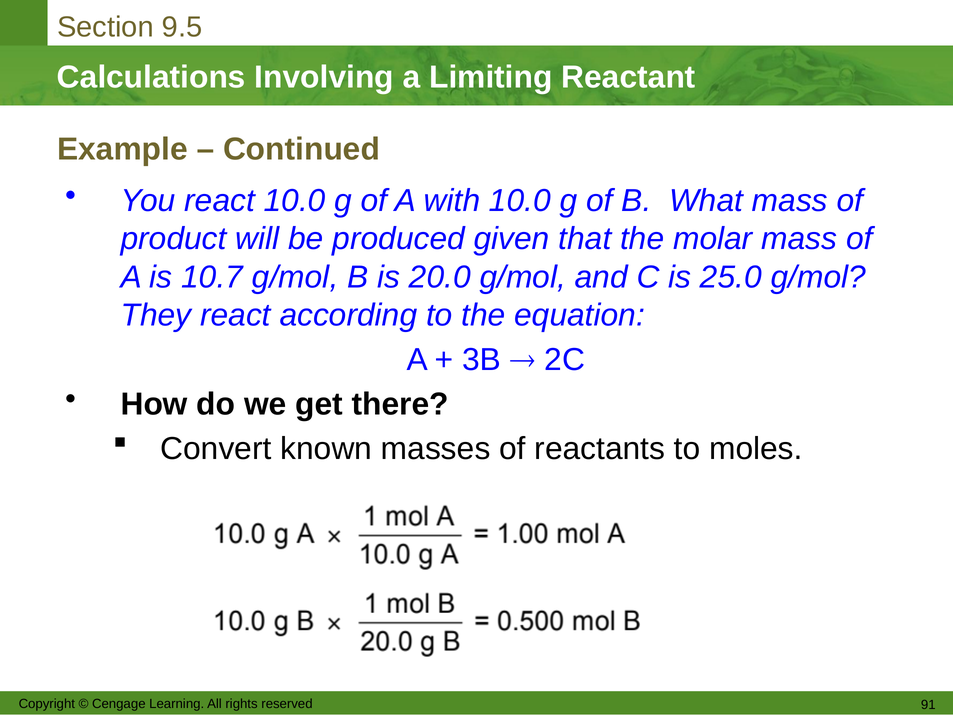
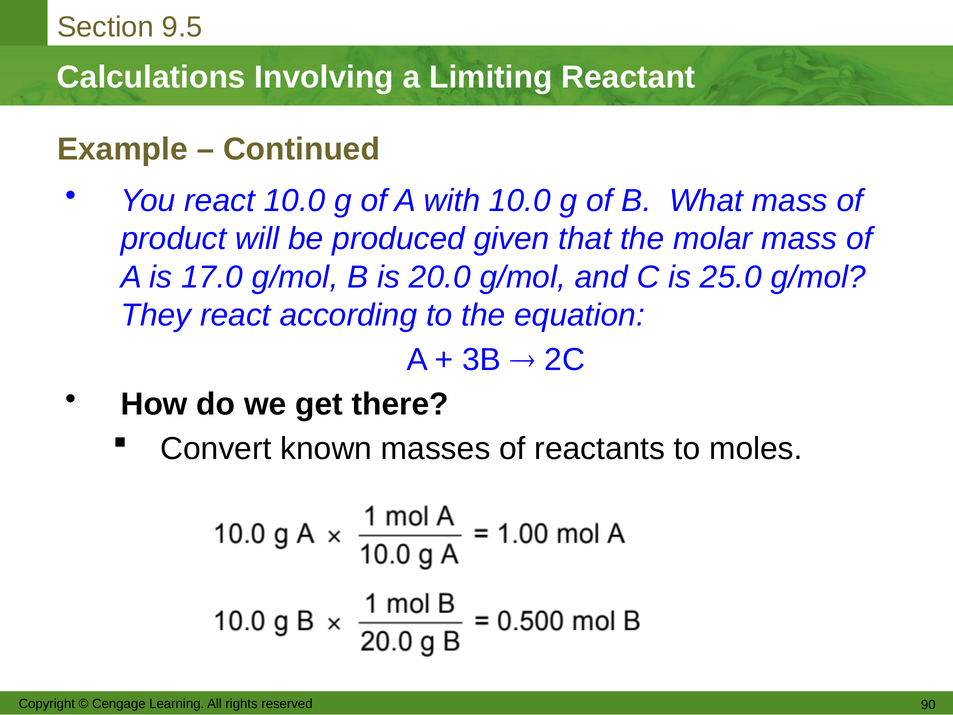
10.7: 10.7 -> 17.0
91: 91 -> 90
